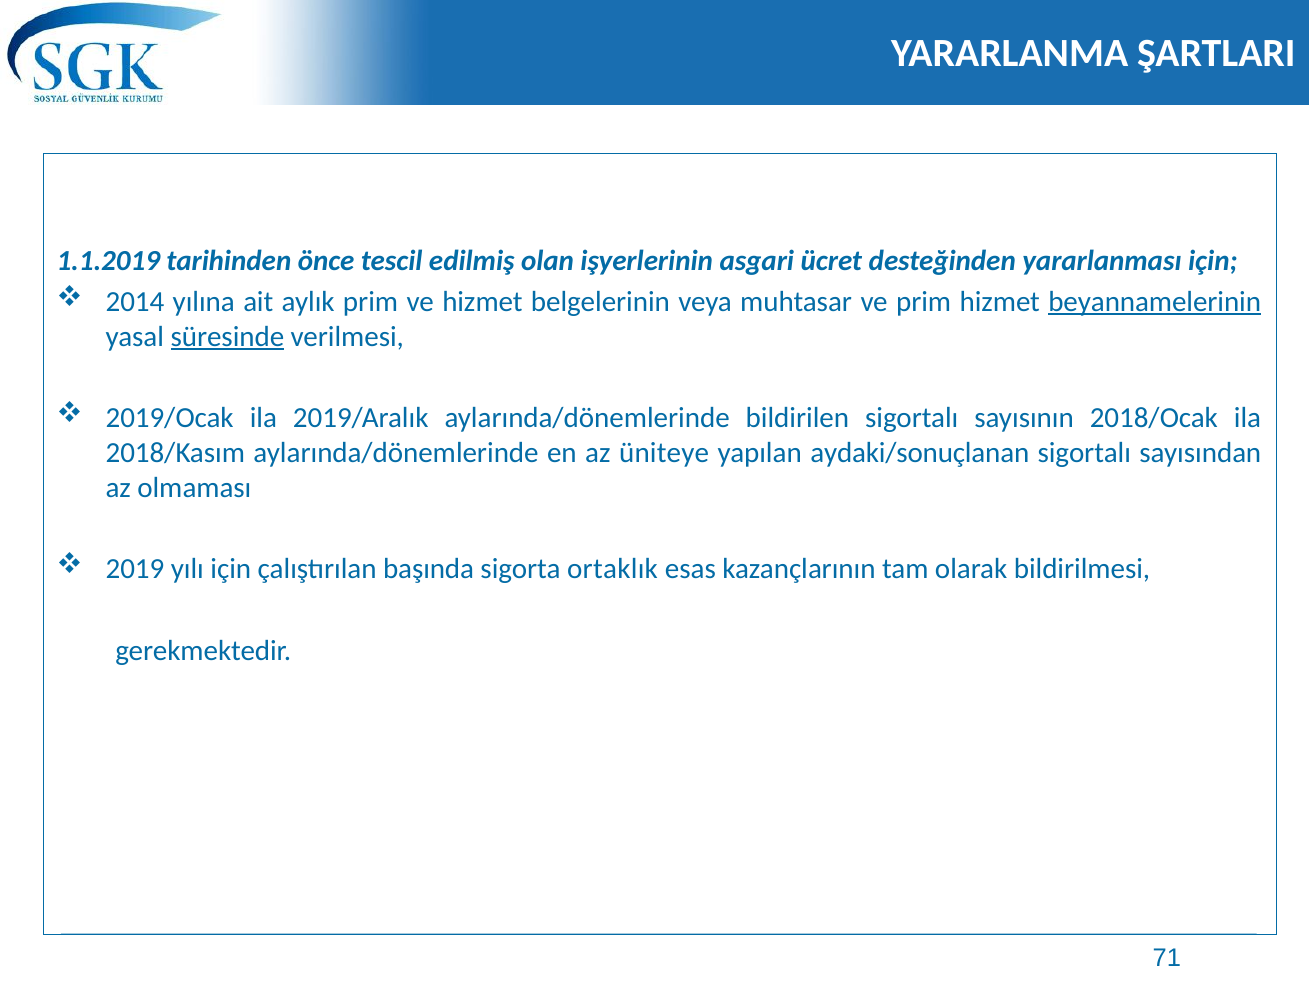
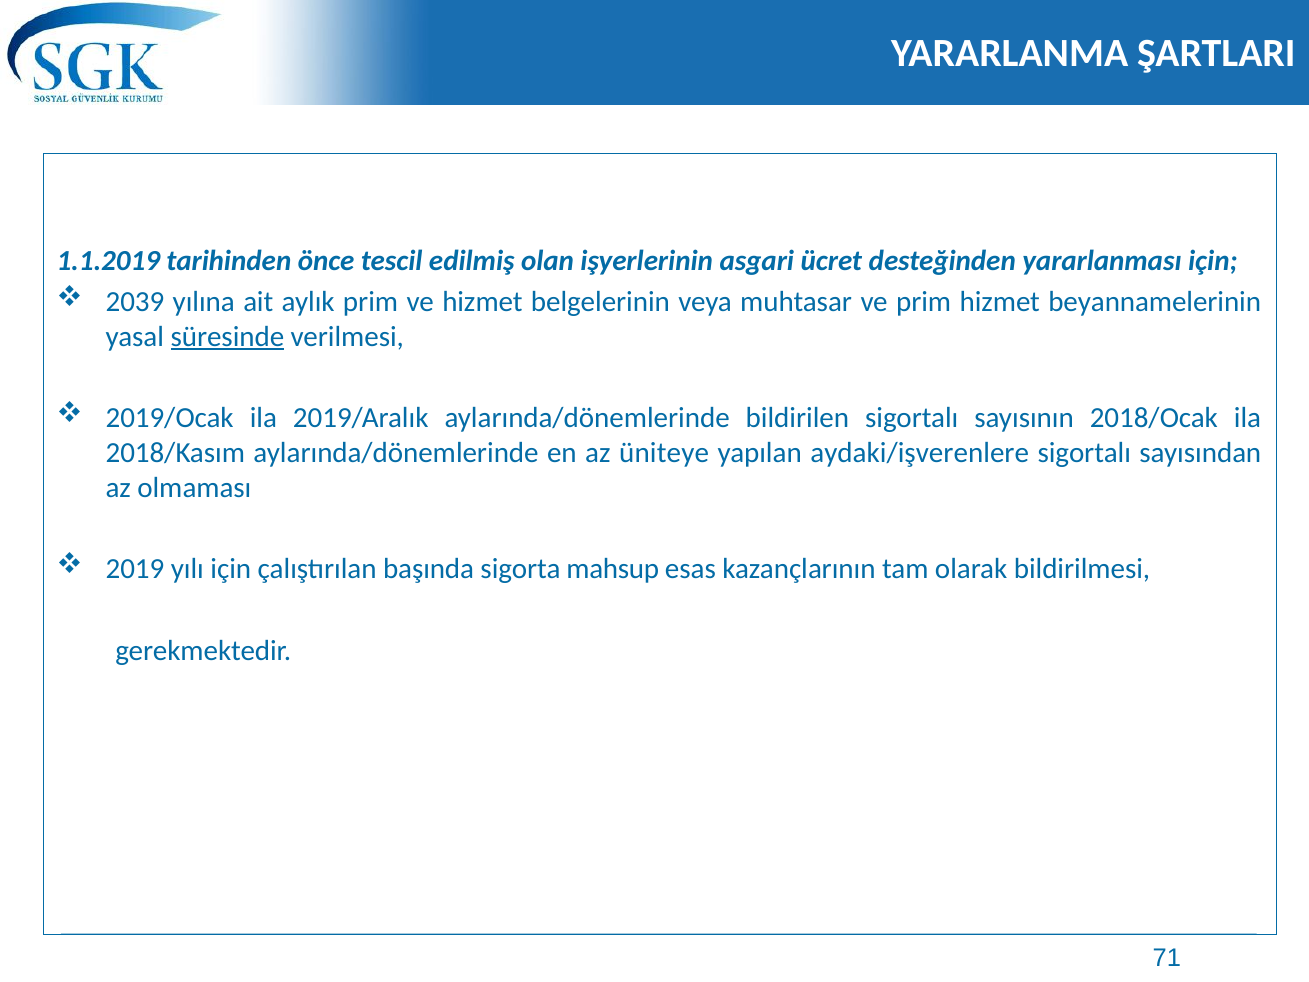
2014: 2014 -> 2039
beyannamelerinin underline: present -> none
aydaki/sonuçlanan: aydaki/sonuçlanan -> aydaki/işverenlere
ortaklık: ortaklık -> mahsup
